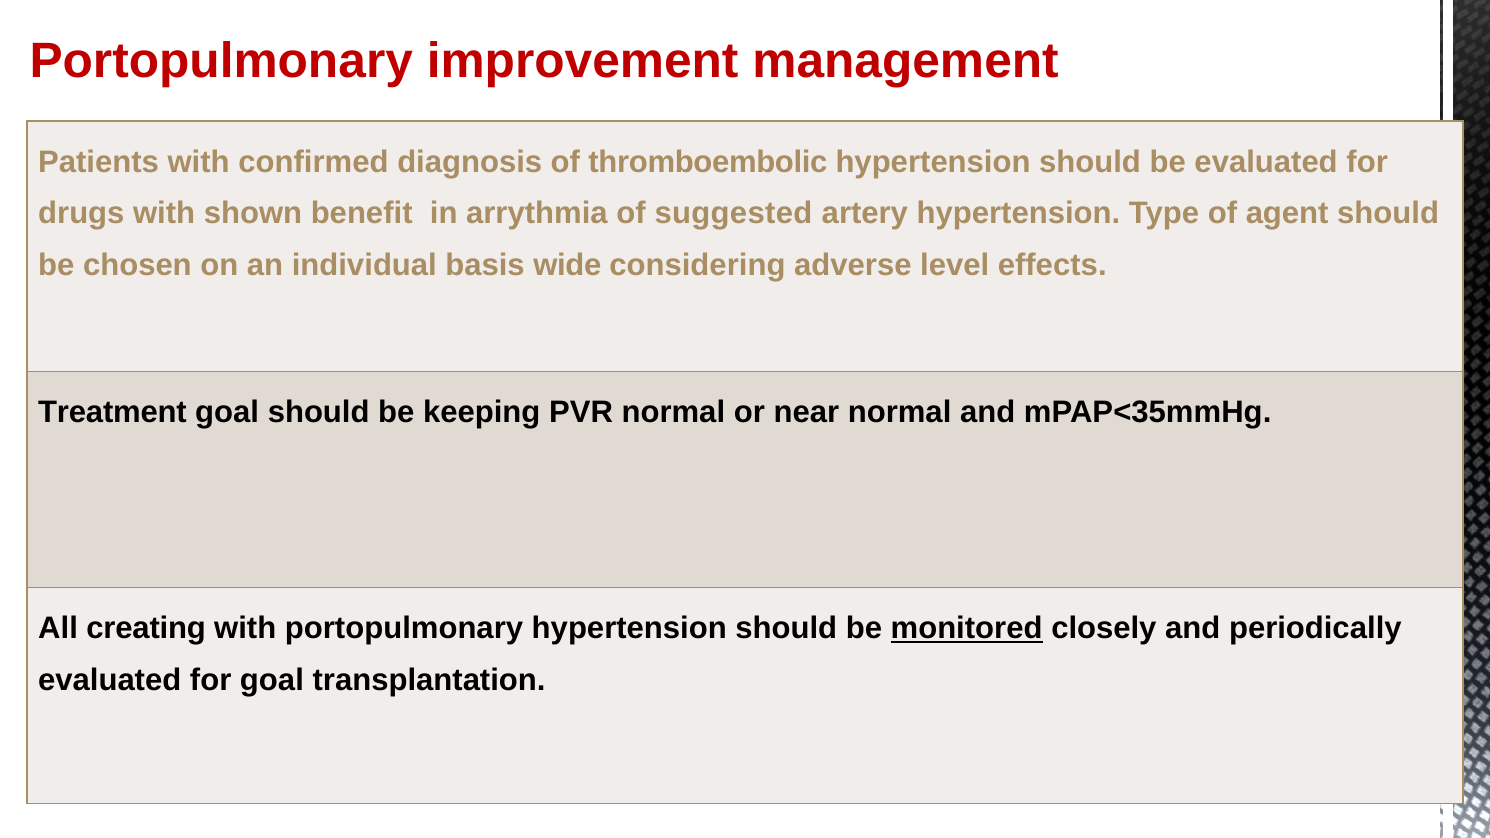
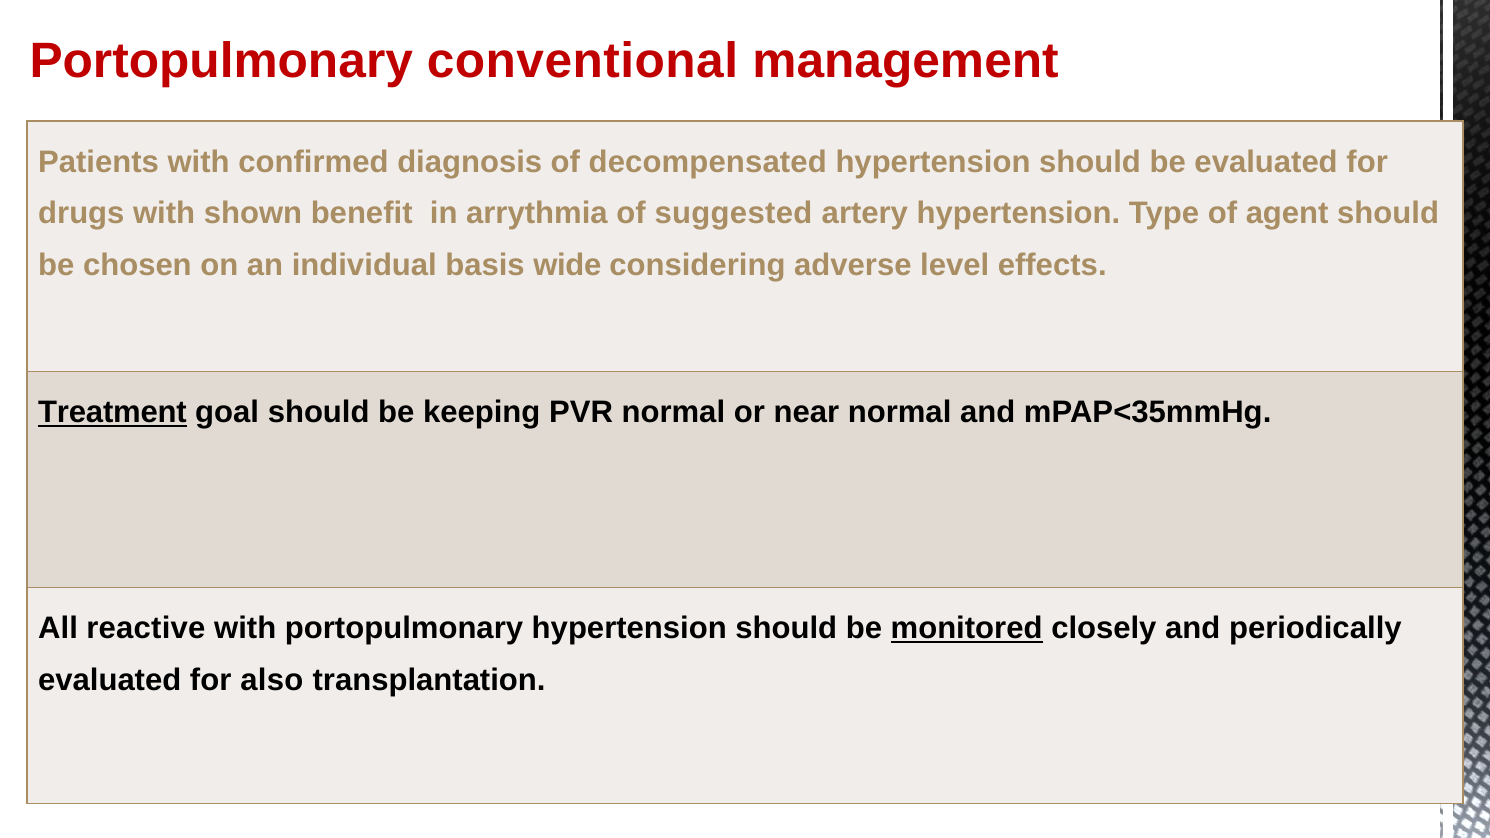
improvement: improvement -> conventional
thromboembolic: thromboembolic -> decompensated
Treatment underline: none -> present
creating: creating -> reactive
for goal: goal -> also
